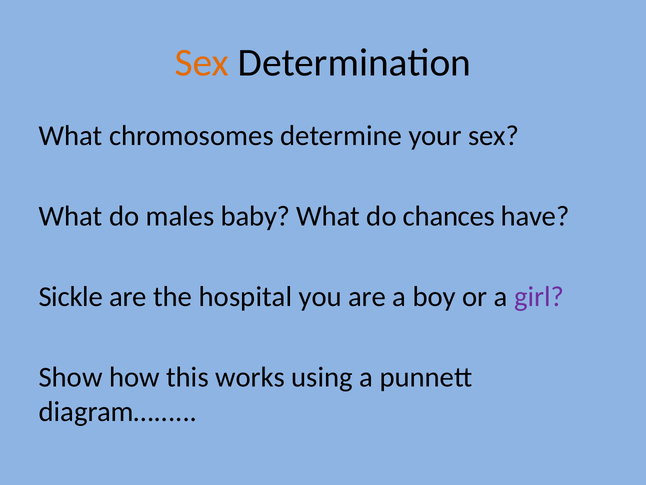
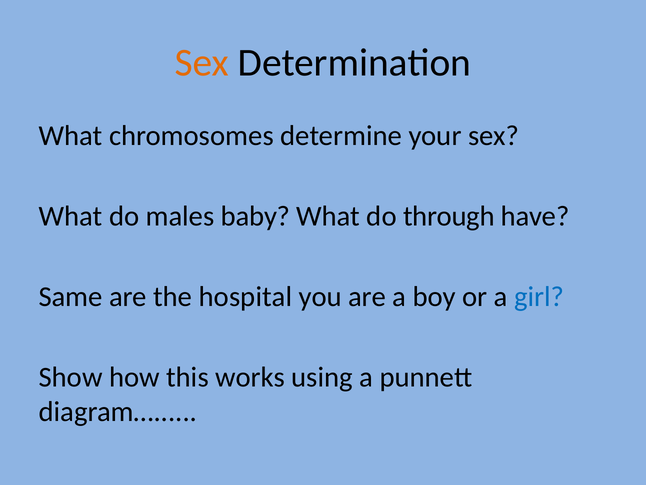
chances: chances -> through
Sickle: Sickle -> Same
girl colour: purple -> blue
